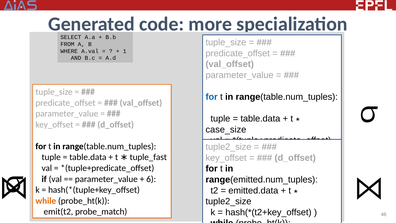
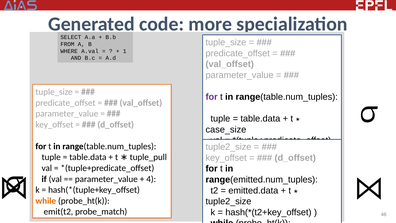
for at (212, 97) colour: blue -> purple
tuple_fast: tuple_fast -> tuple_pull
6: 6 -> 4
